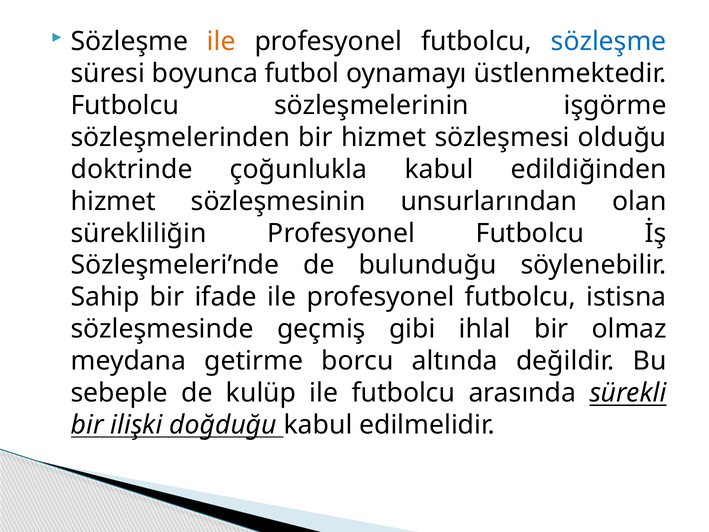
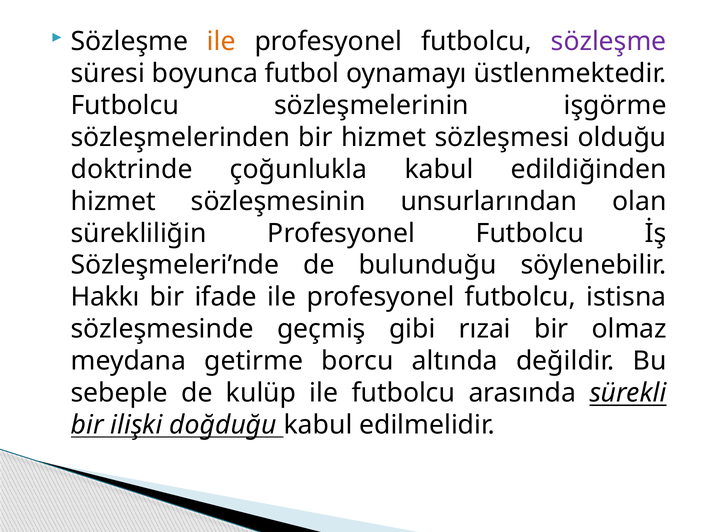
sözleşme at (609, 42) colour: blue -> purple
Sahip: Sahip -> Hakkı
ihlal: ihlal -> rızai
